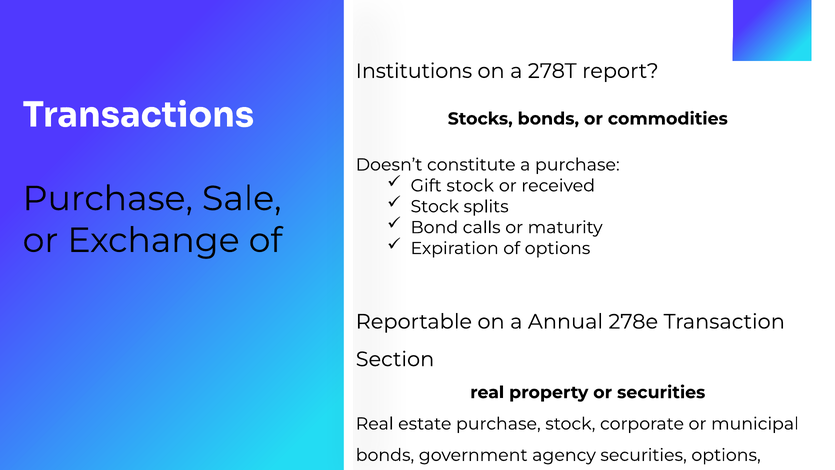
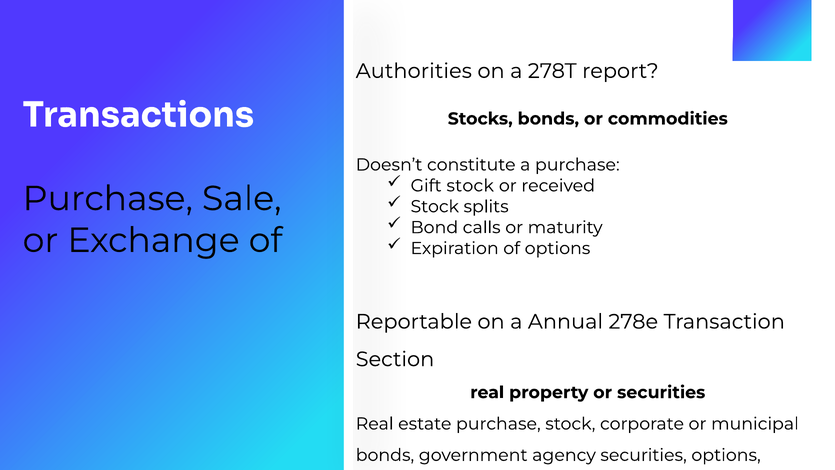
Institutions: Institutions -> Authorities
